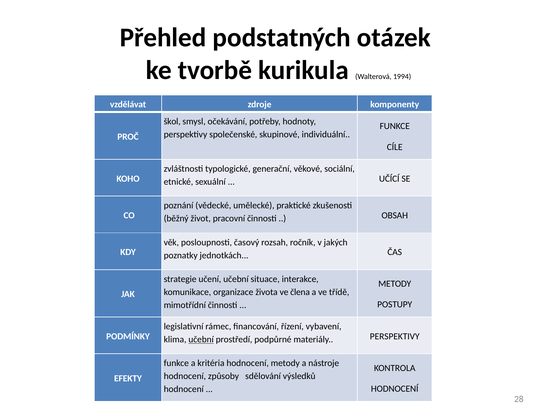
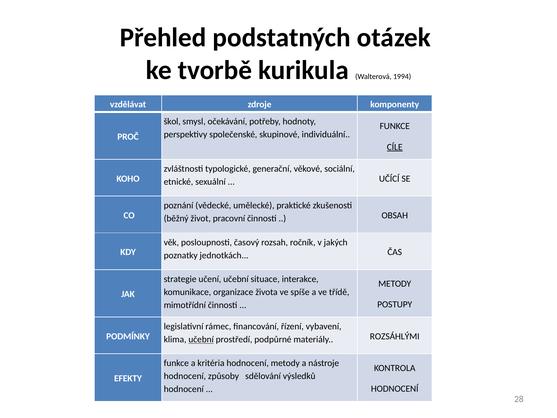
CÍLE underline: none -> present
člena: člena -> spíše
materiály PERSPEKTIVY: PERSPEKTIVY -> ROZSÁHLÝMI
